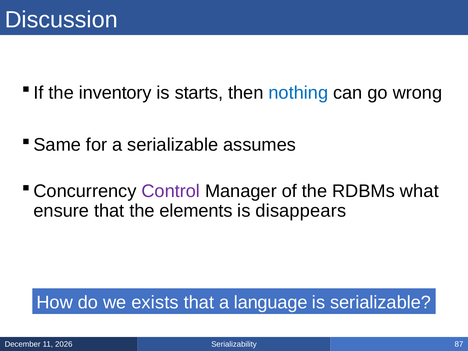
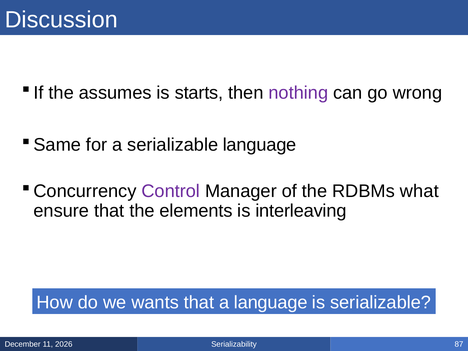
inventory: inventory -> assumes
nothing colour: blue -> purple
serializable assumes: assumes -> language
disappears: disappears -> interleaving
exists: exists -> wants
